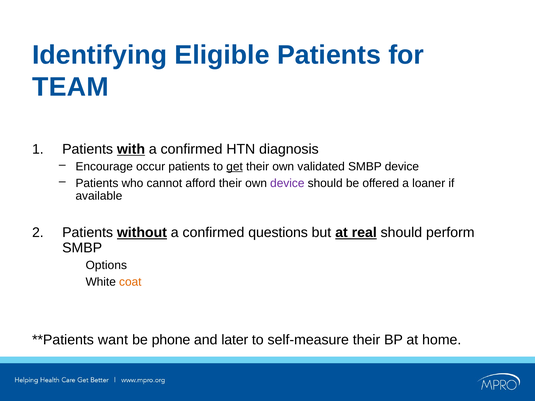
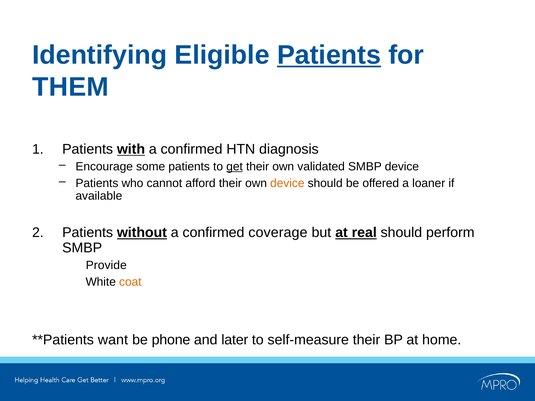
Patients at (329, 55) underline: none -> present
TEAM: TEAM -> THEM
occur: occur -> some
device at (287, 183) colour: purple -> orange
questions: questions -> coverage
Options: Options -> Provide
